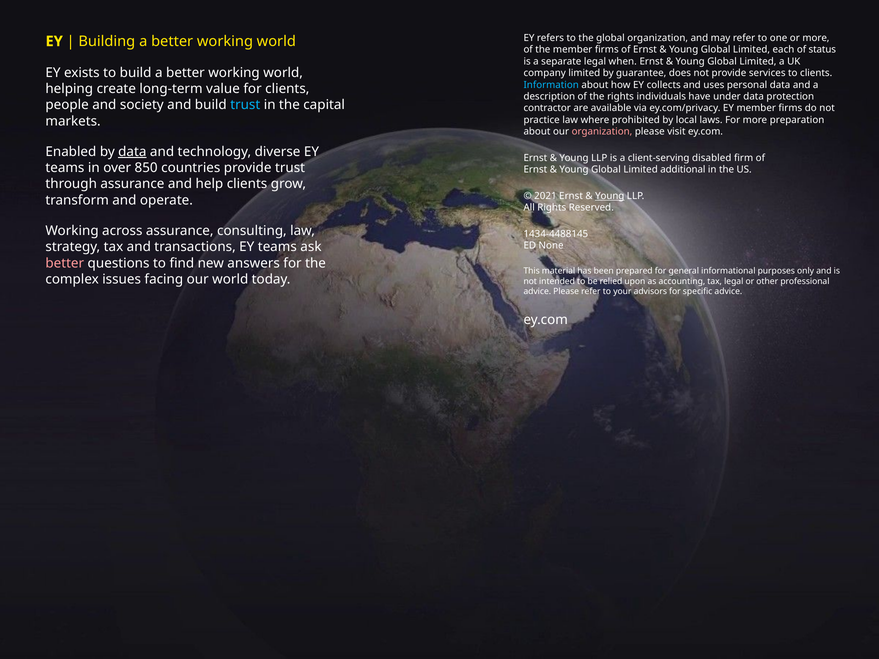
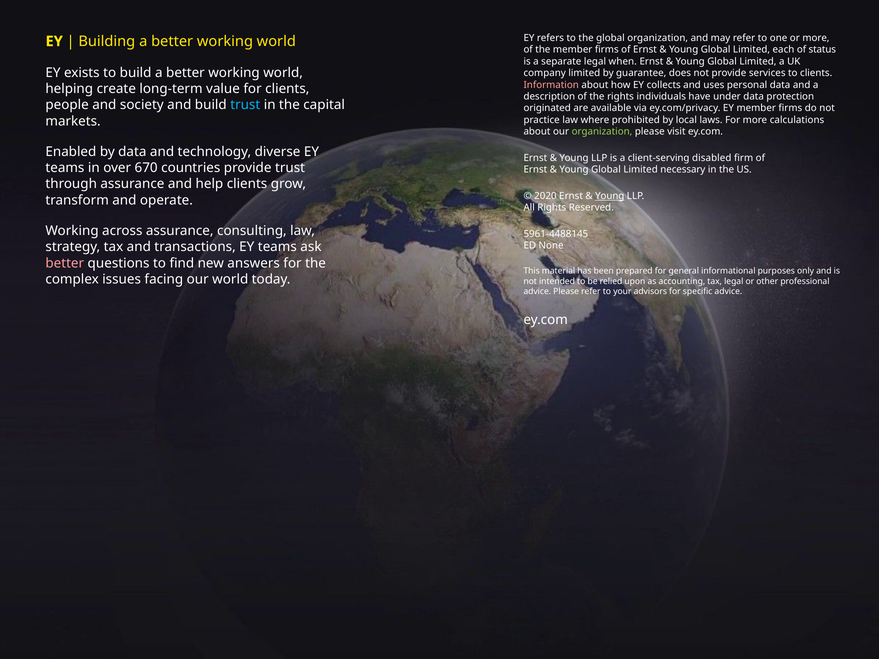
Information colour: light blue -> pink
contractor: contractor -> originated
preparation: preparation -> calculations
organization at (602, 132) colour: pink -> light green
data at (132, 152) underline: present -> none
850: 850 -> 670
additional: additional -> necessary
2021: 2021 -> 2020
1434-4488145: 1434-4488145 -> 5961-4488145
